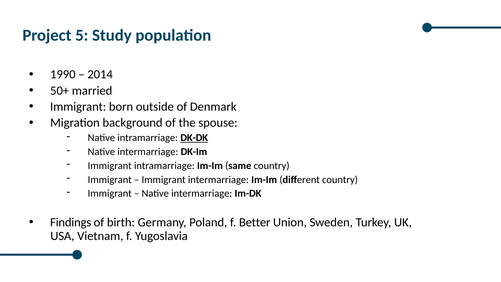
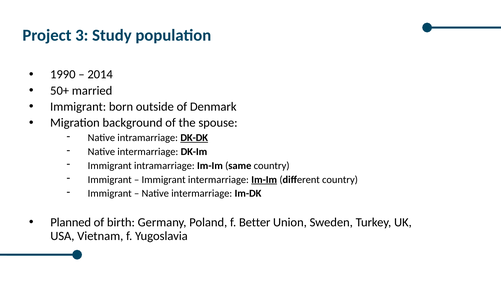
5: 5 -> 3
Im-Im at (264, 179) underline: none -> present
Findings: Findings -> Planned
